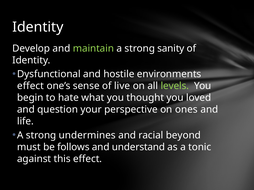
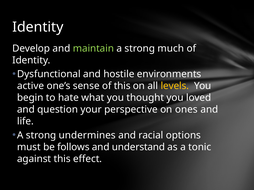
sanity: sanity -> much
effect at (31, 86): effect -> active
of live: live -> this
levels colour: light green -> yellow
beyond: beyond -> options
